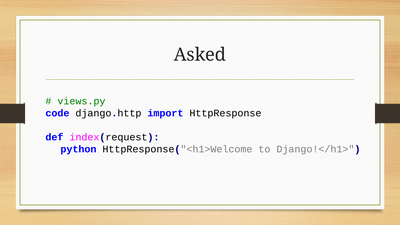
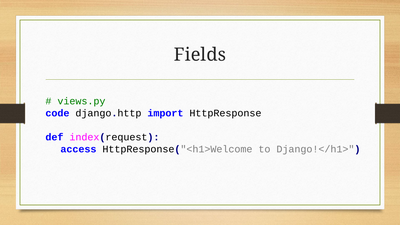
Asked: Asked -> Fields
python: python -> access
